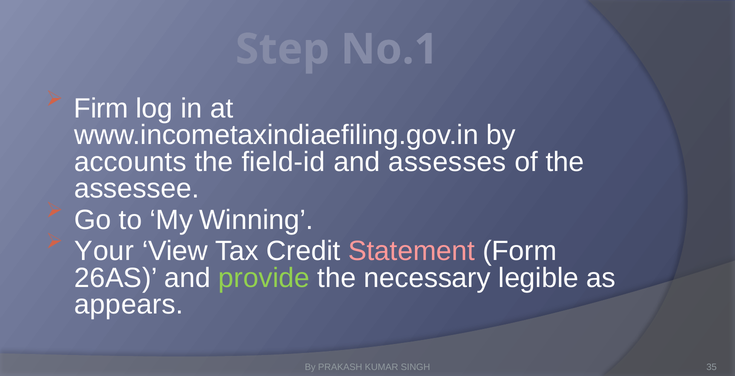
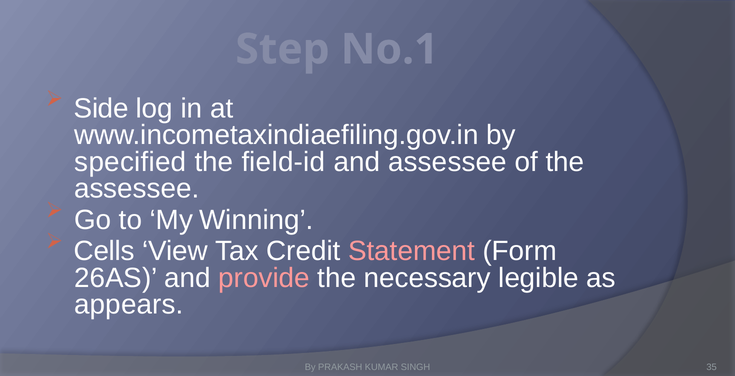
Firm: Firm -> Side
accounts: accounts -> specified
and assesses: assesses -> assessee
Your: Your -> Cells
provide colour: light green -> pink
